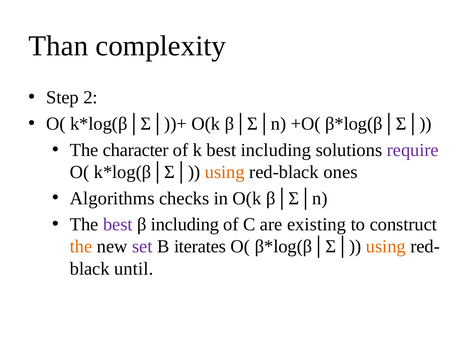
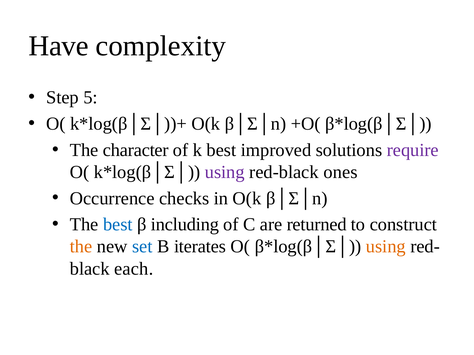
Than: Than -> Have
2: 2 -> 5
best including: including -> improved
using at (225, 172) colour: orange -> purple
Algorithms: Algorithms -> Occurrence
best at (118, 225) colour: purple -> blue
existing: existing -> returned
set colour: purple -> blue
until: until -> each
